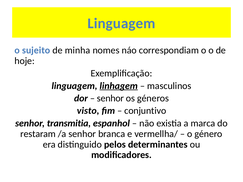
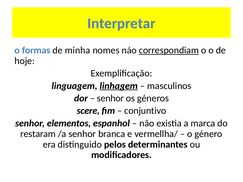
Linguagem at (121, 24): Linguagem -> Interpretar
sujeito: sujeito -> formas
correspondiam underline: none -> present
visto: visto -> scere
transmitia: transmitia -> elementos
